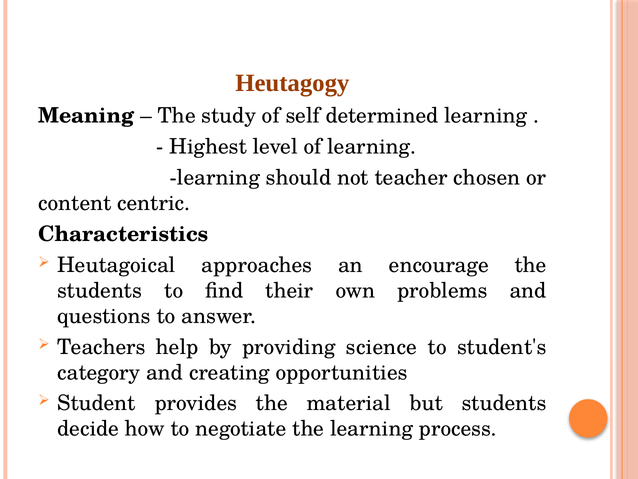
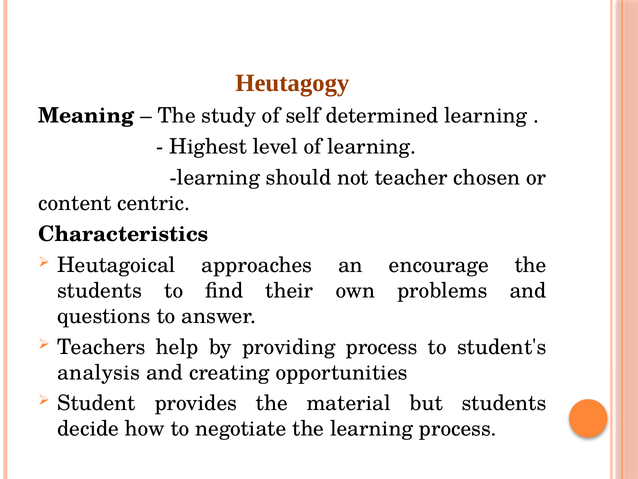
providing science: science -> process
category: category -> analysis
